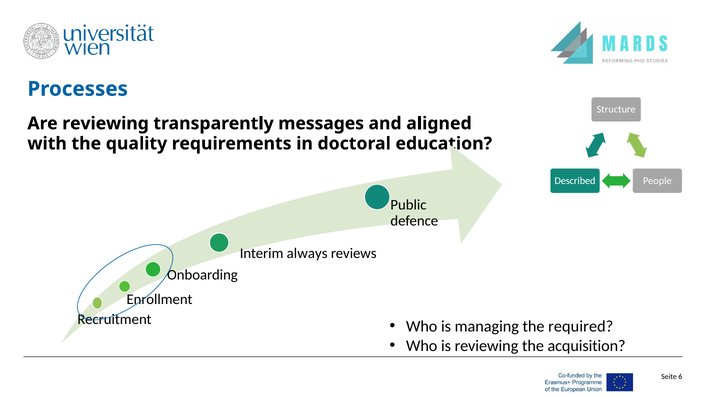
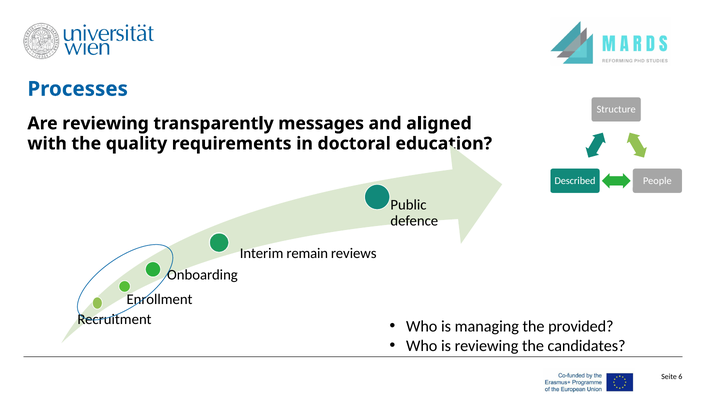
always: always -> remain
required: required -> provided
acquisition: acquisition -> candidates
